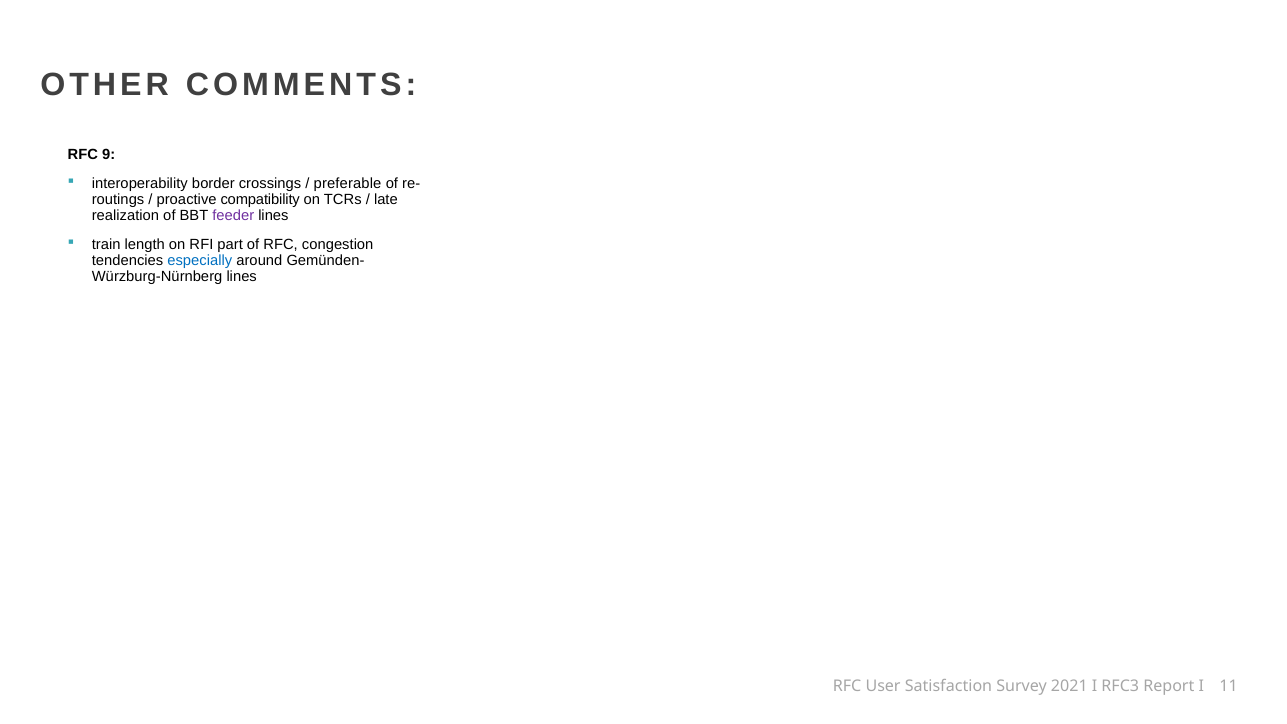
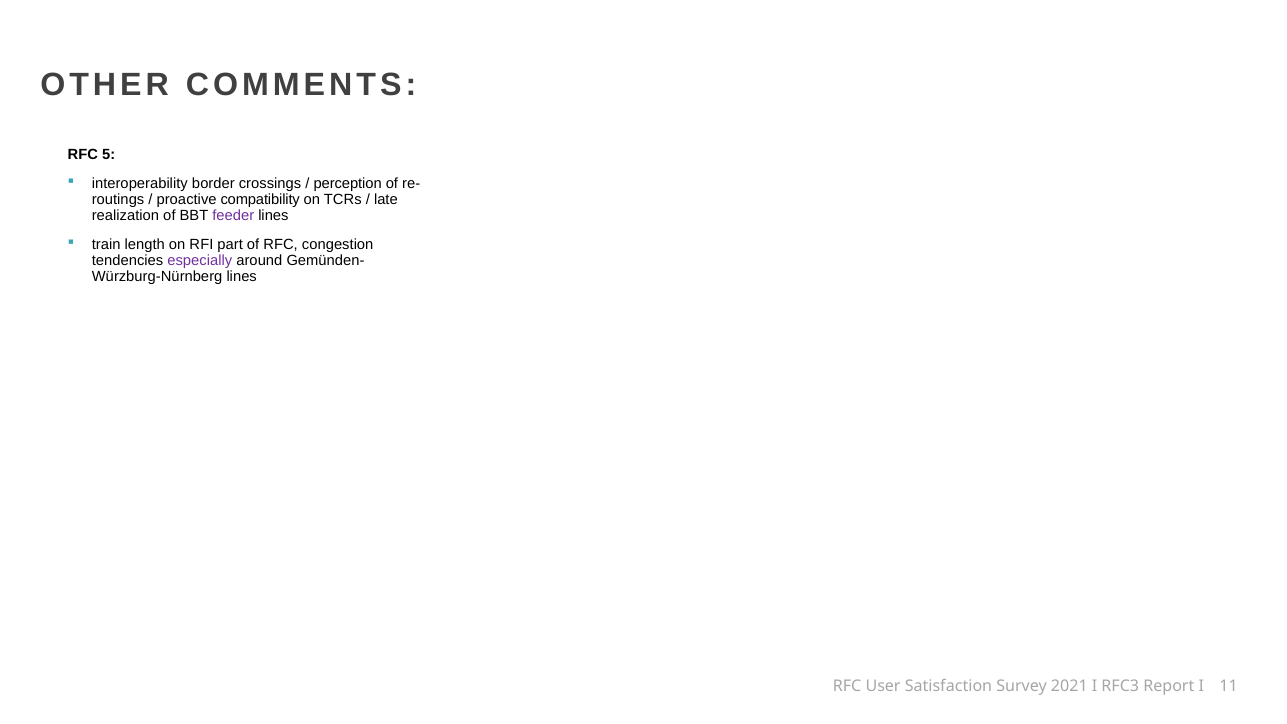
9: 9 -> 5
preferable: preferable -> perception
especially colour: blue -> purple
